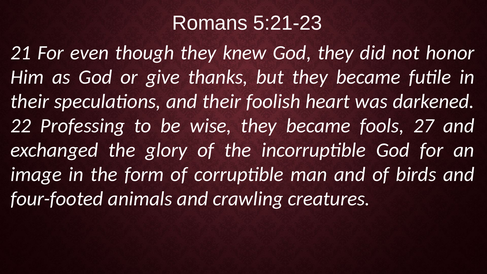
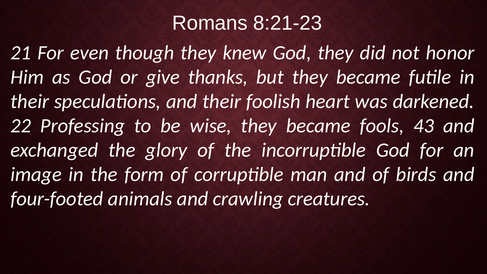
5:21-23: 5:21-23 -> 8:21-23
27: 27 -> 43
